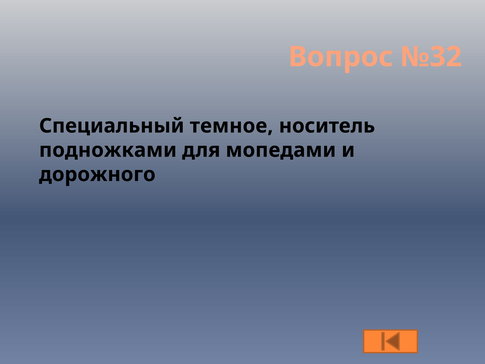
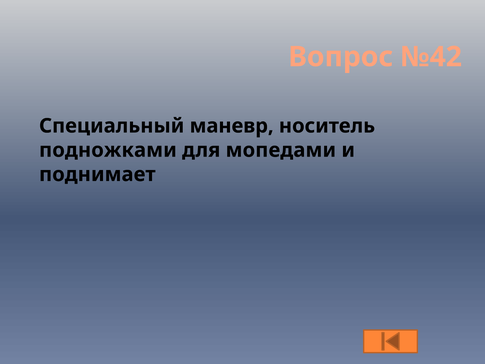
№32: №32 -> №42
темное: темное -> маневр
дорожного: дорожного -> поднимает
